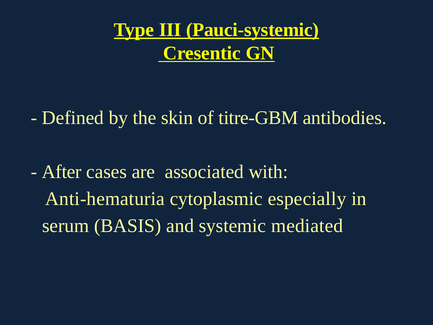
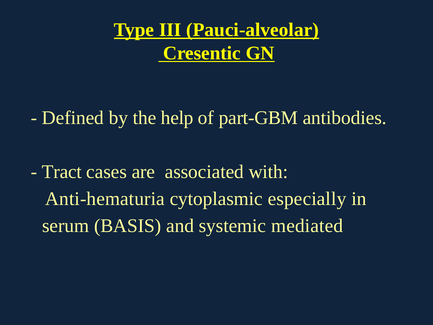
Pauci-systemic: Pauci-systemic -> Pauci-alveolar
skin: skin -> help
titre-GBM: titre-GBM -> part-GBM
After: After -> Tract
